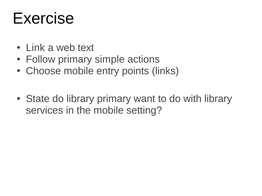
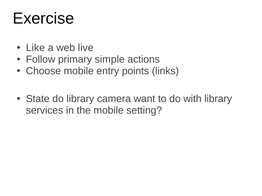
Link: Link -> Like
text: text -> live
library primary: primary -> camera
